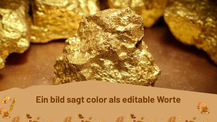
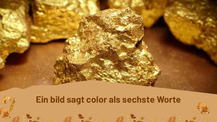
editable: editable -> sechste
